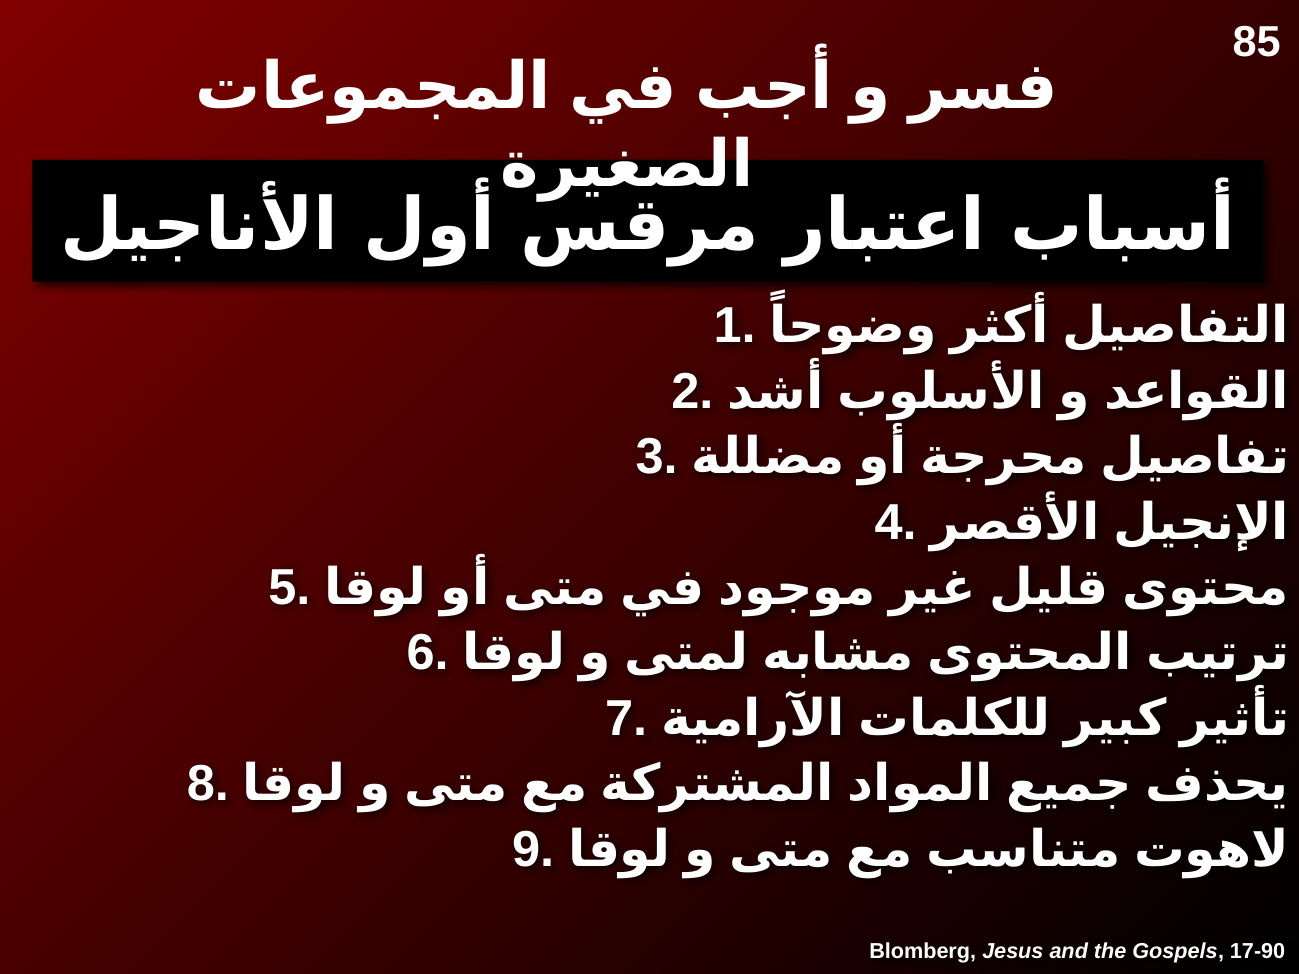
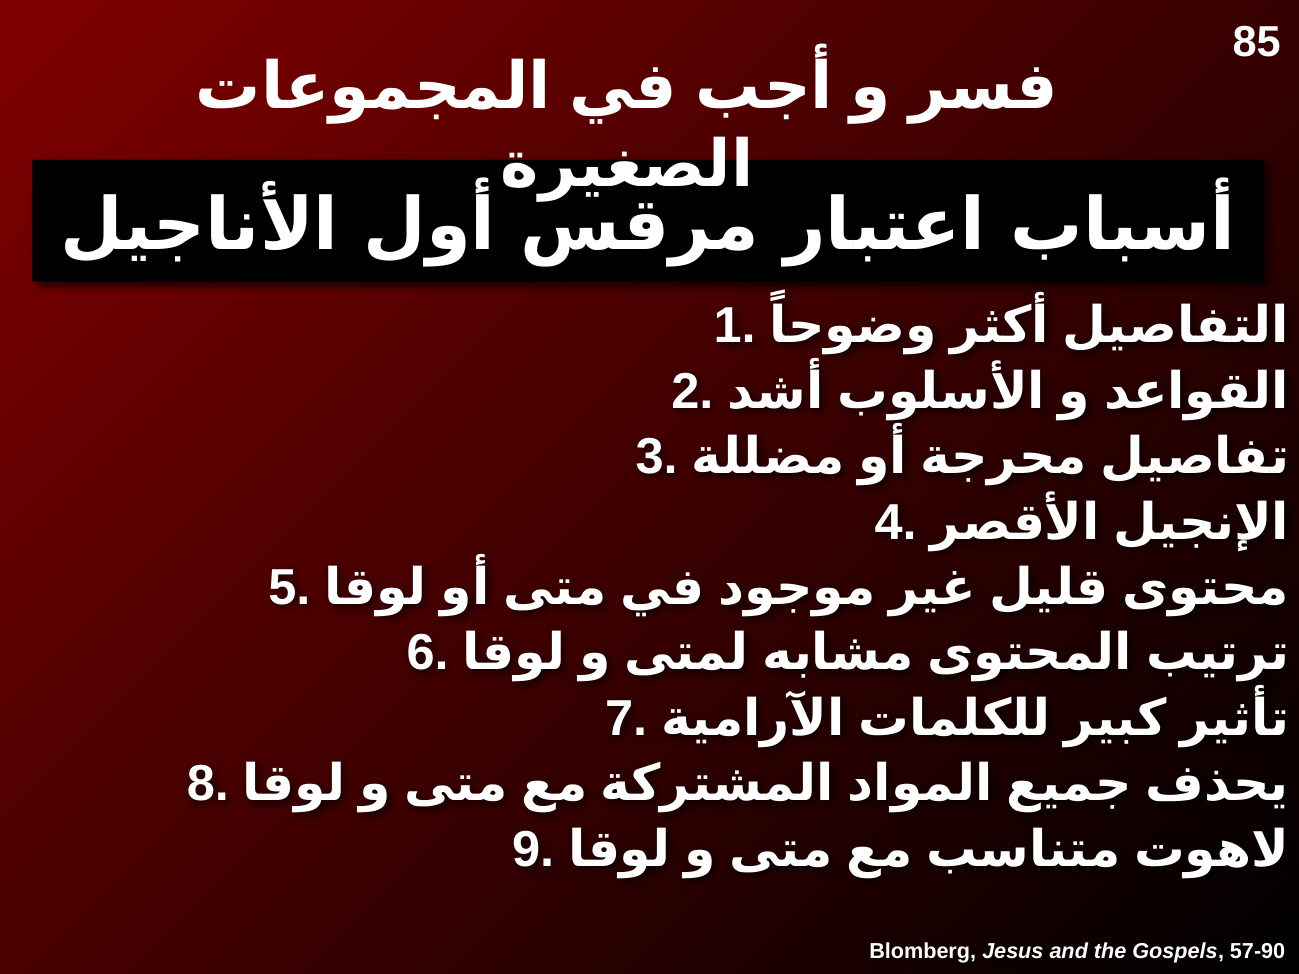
17-90: 17-90 -> 57-90
